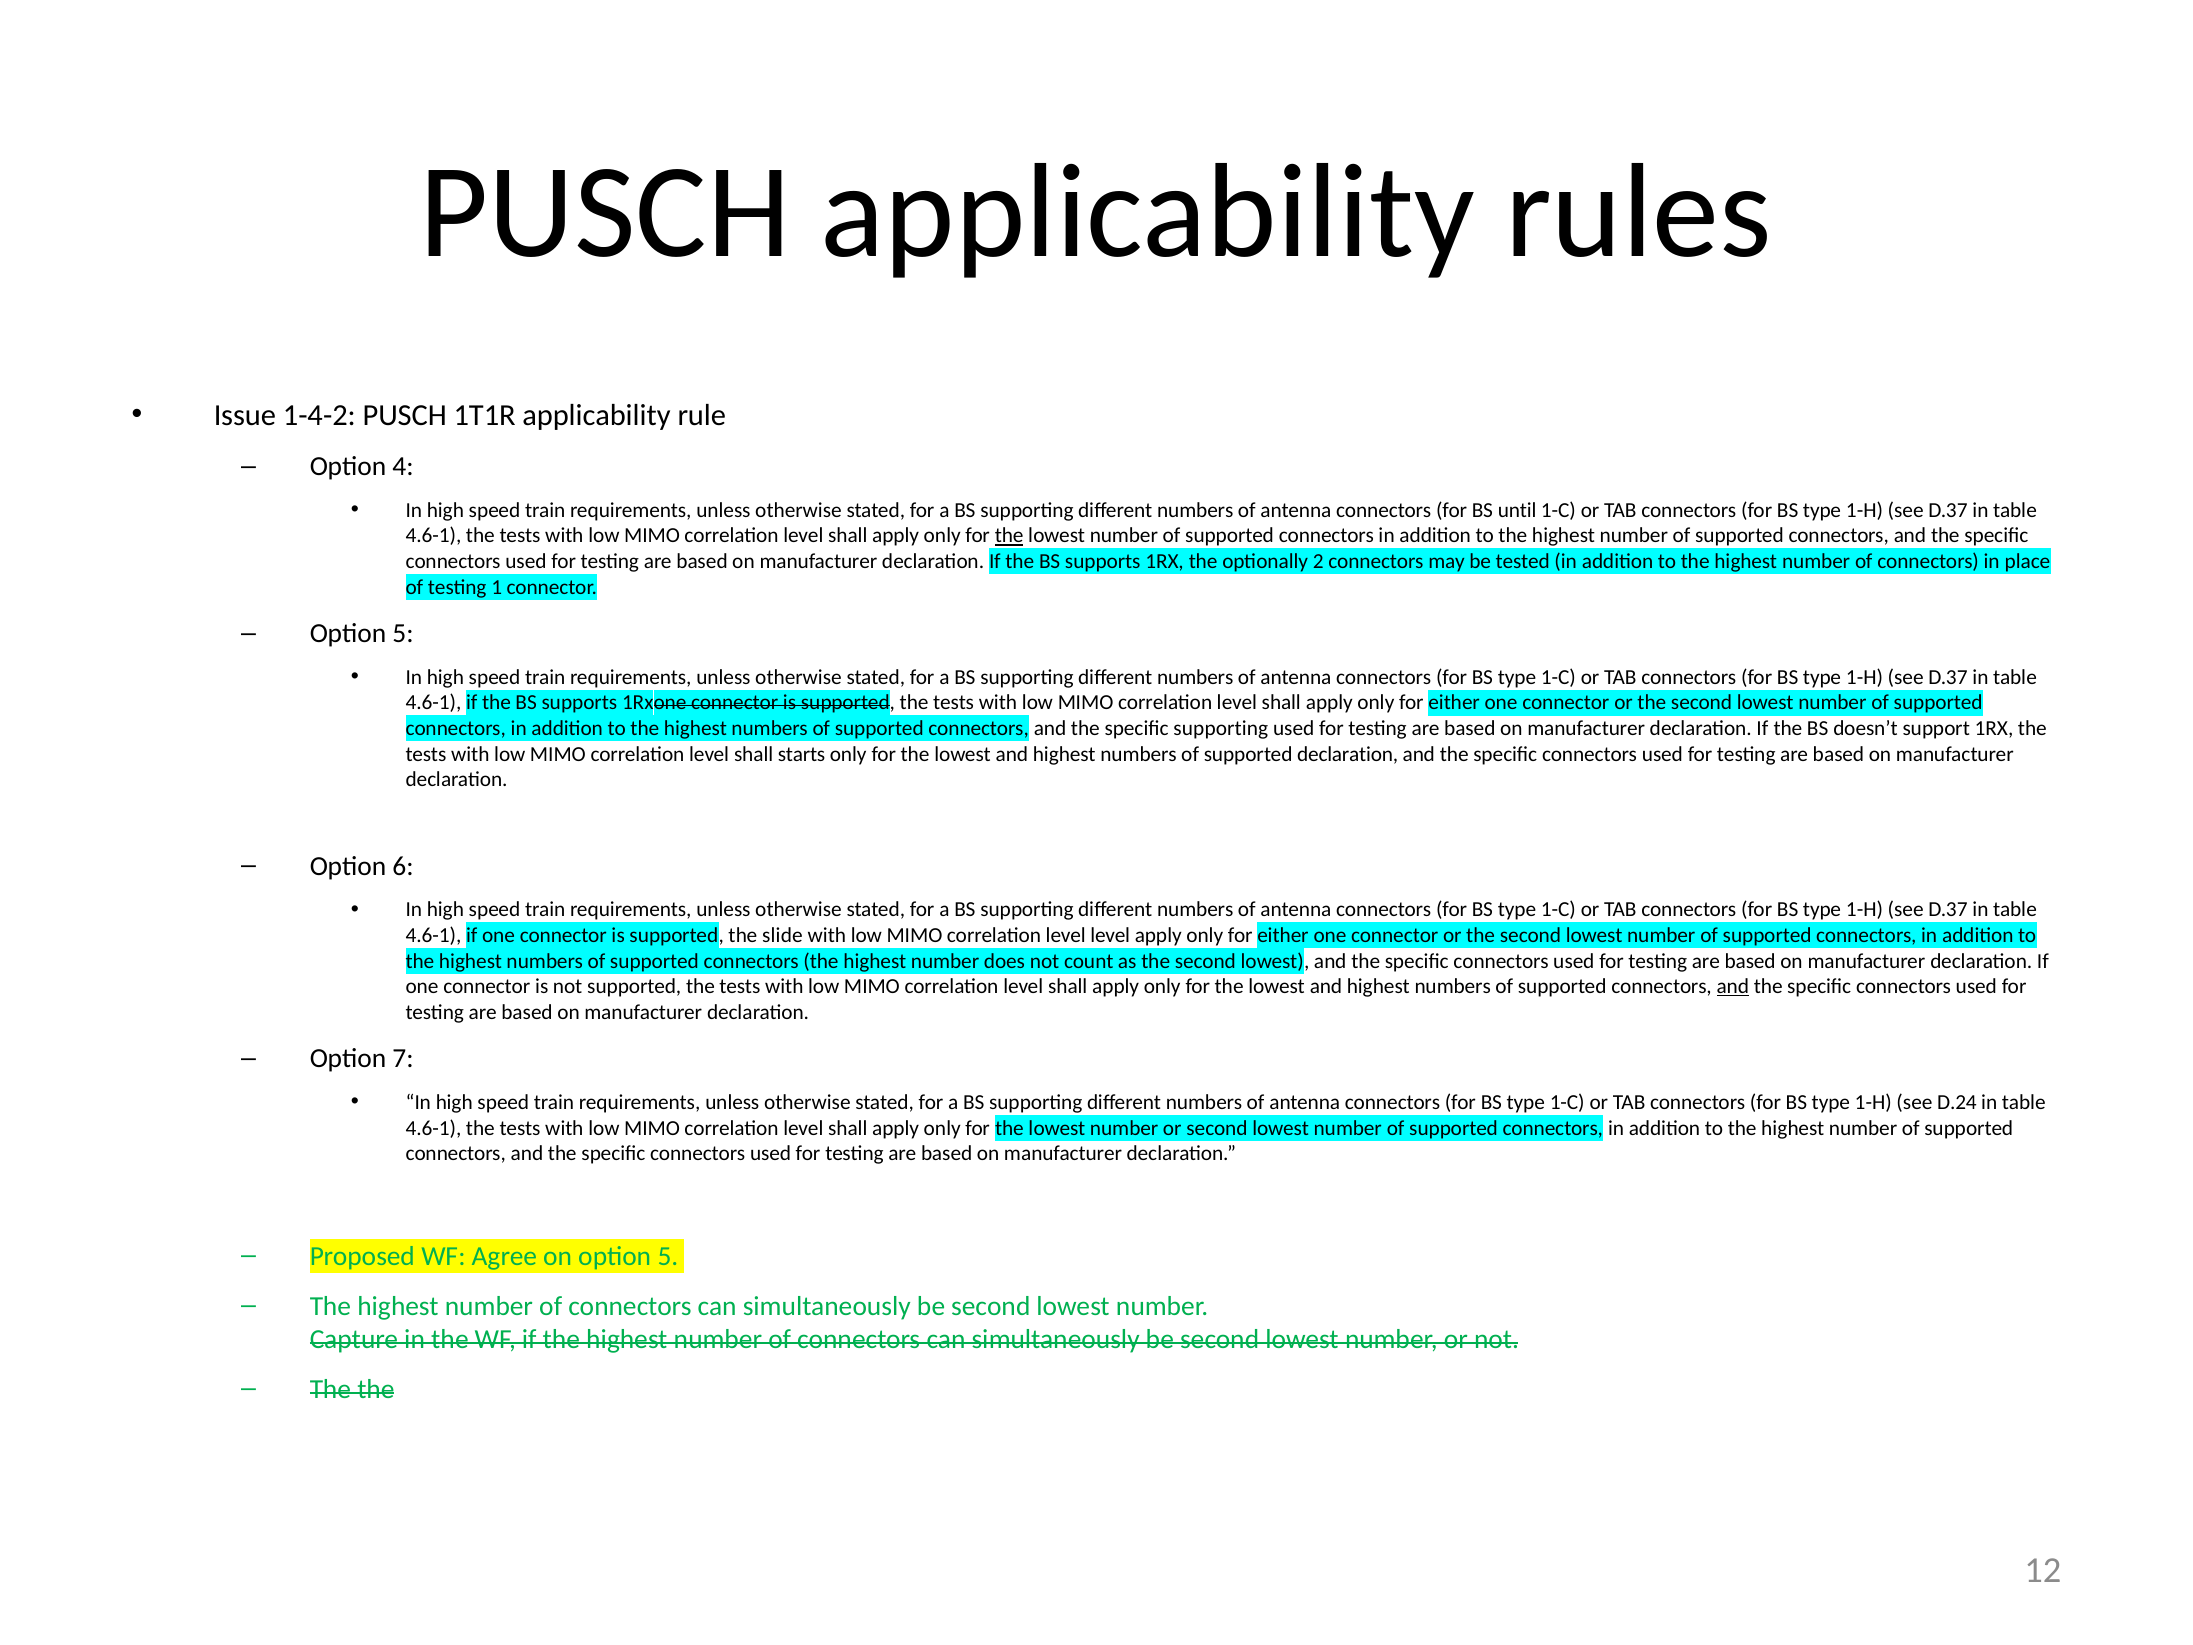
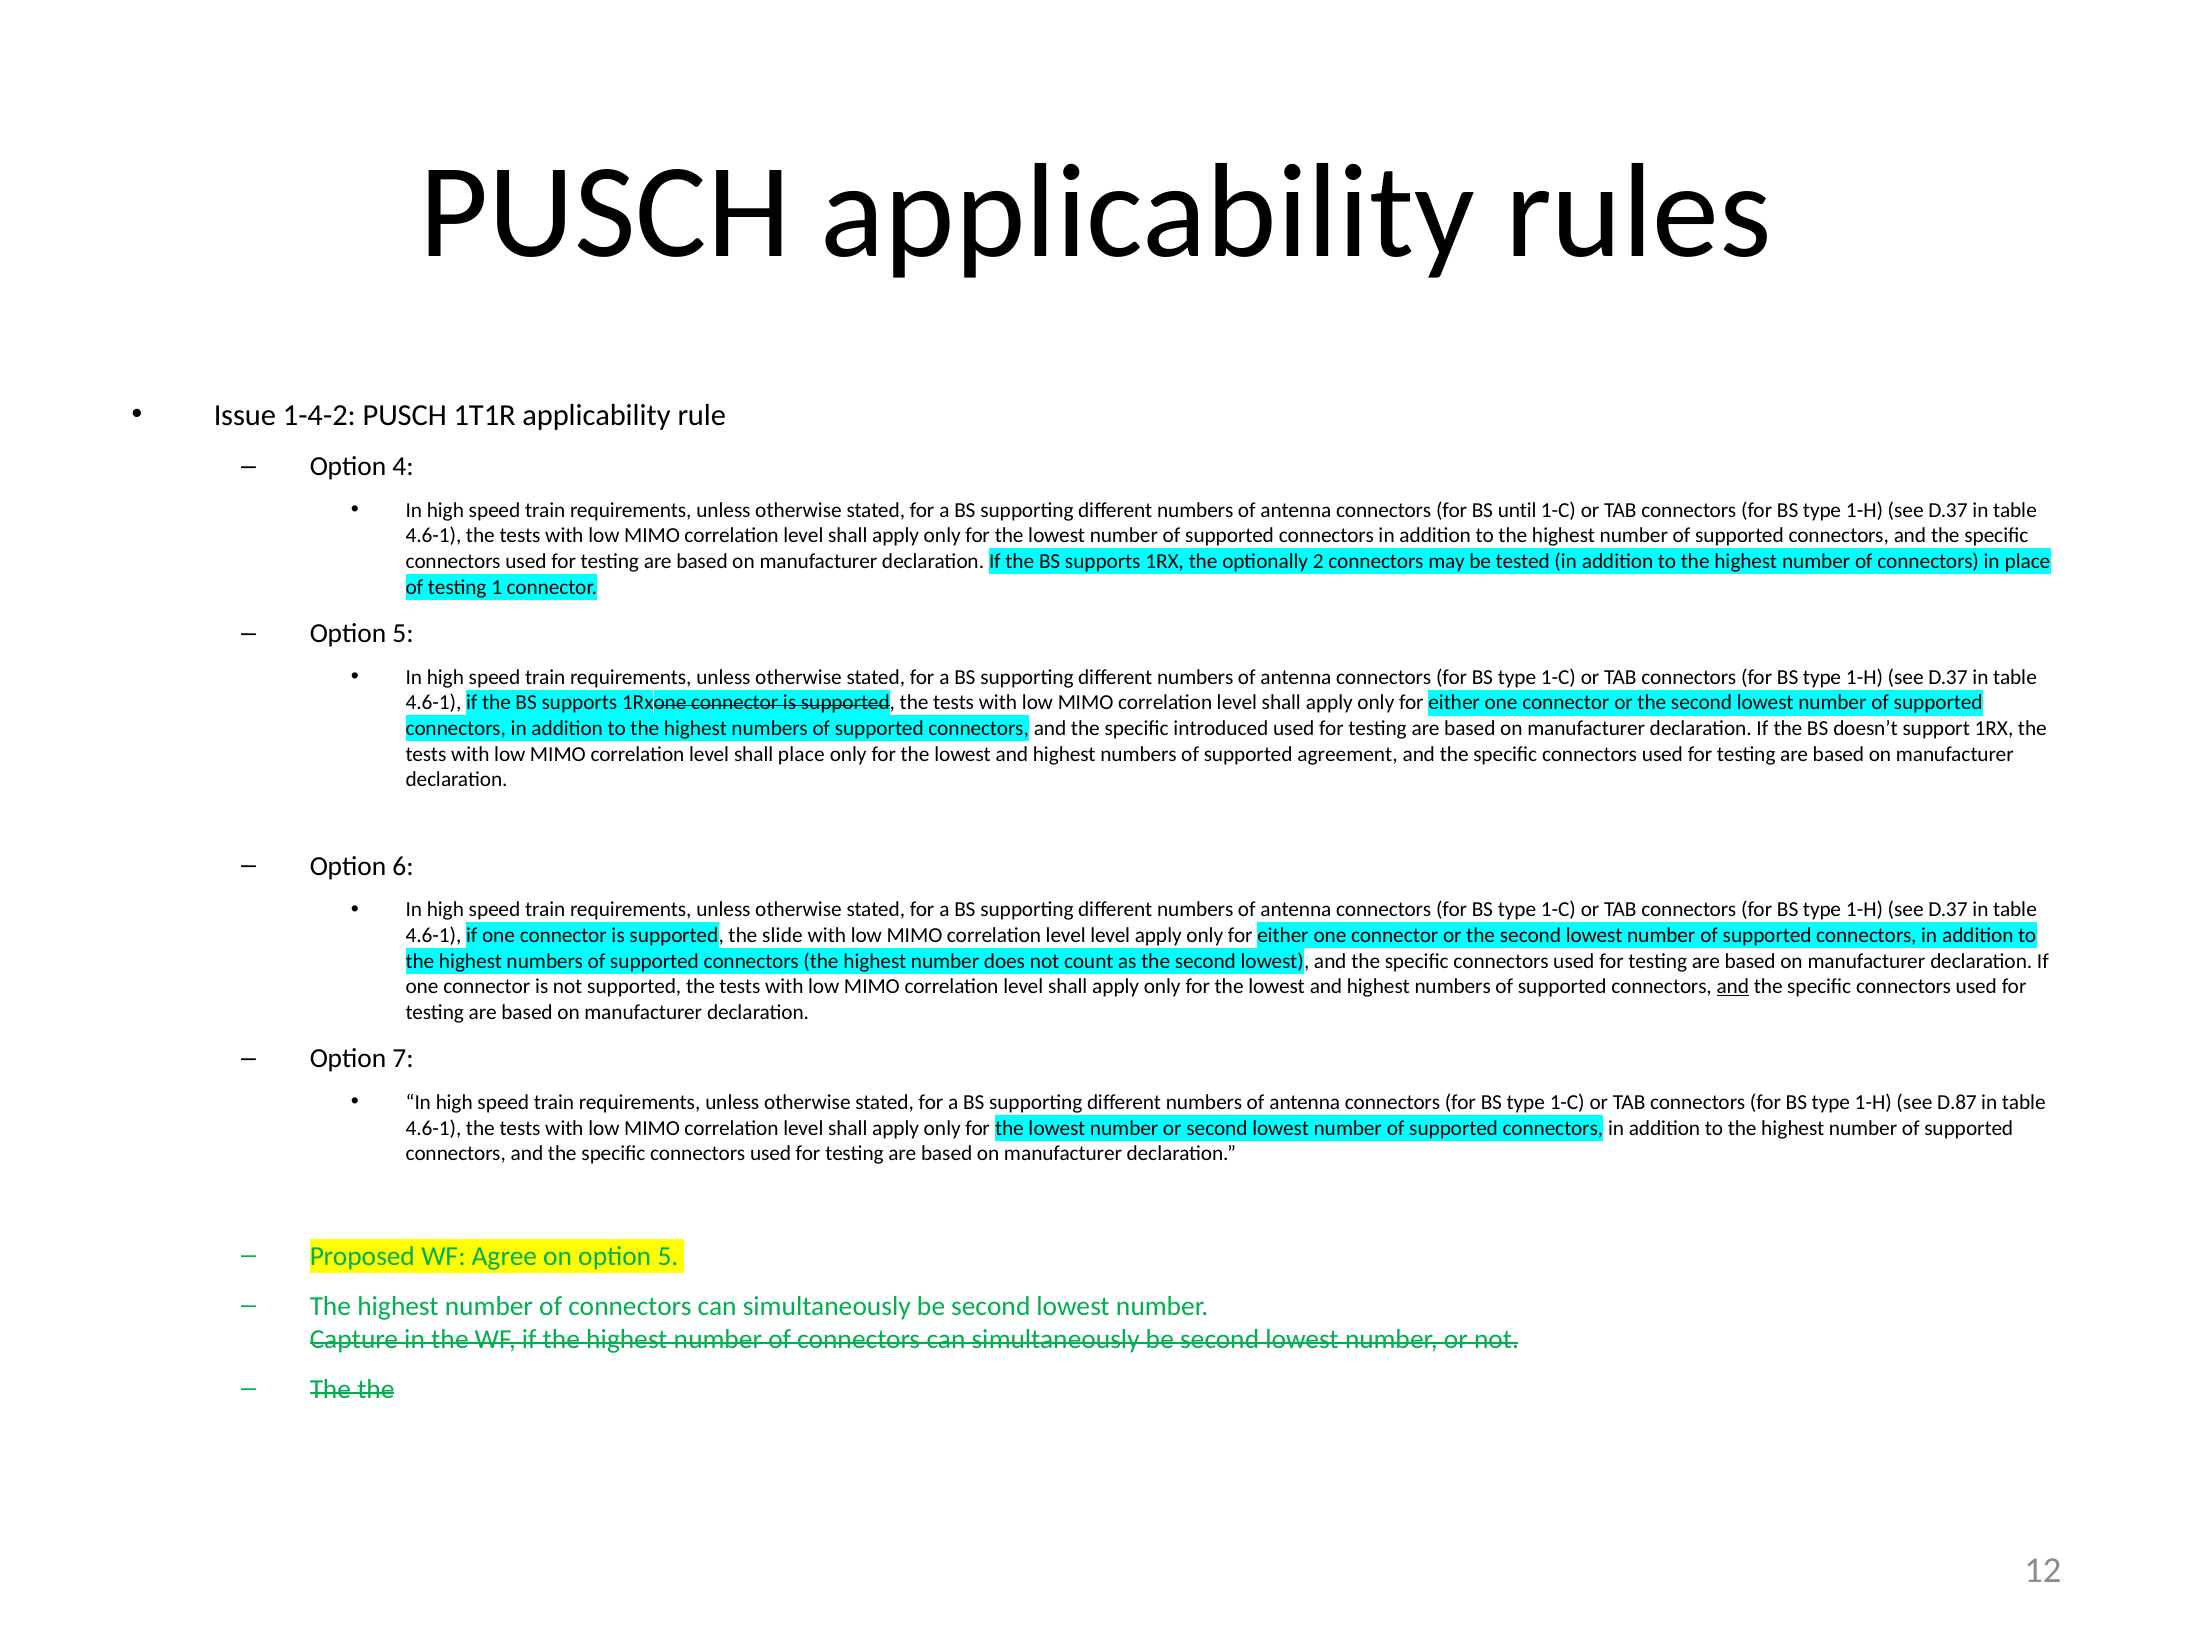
the at (1009, 536) underline: present -> none
specific supporting: supporting -> introduced
shall starts: starts -> place
supported declaration: declaration -> agreement
D.24: D.24 -> D.87
